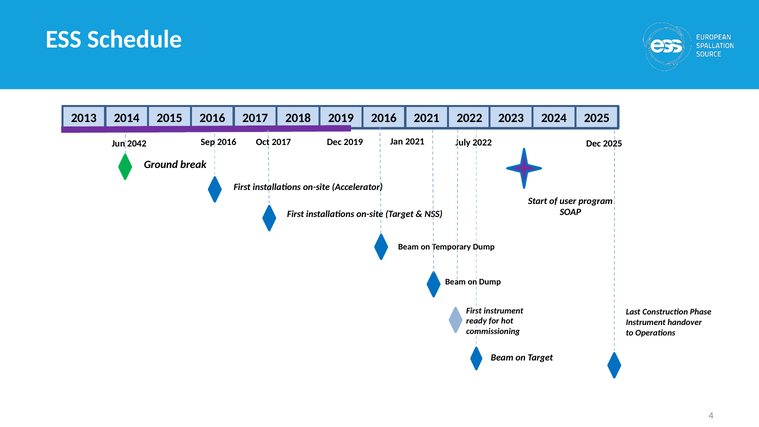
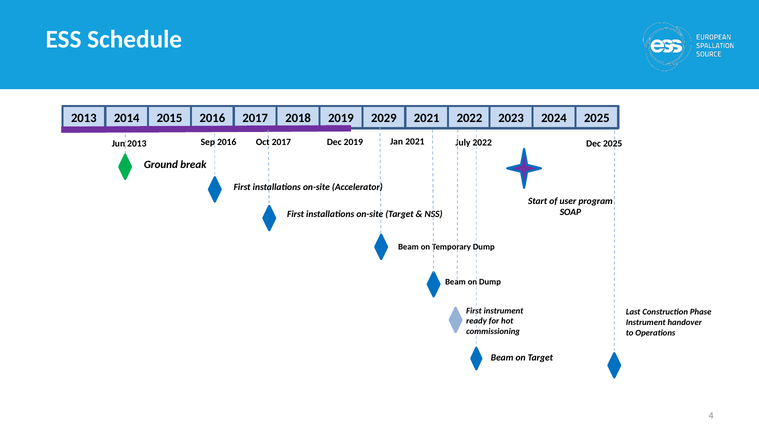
2019 2016: 2016 -> 2029
Jun 2042: 2042 -> 2013
